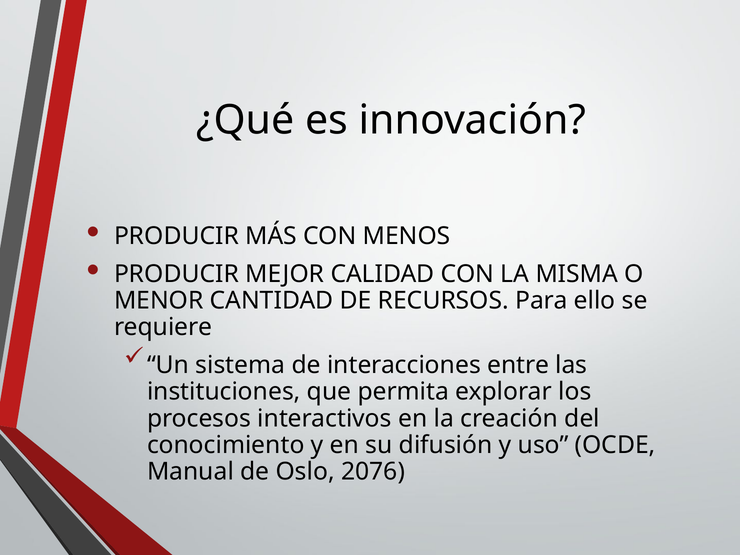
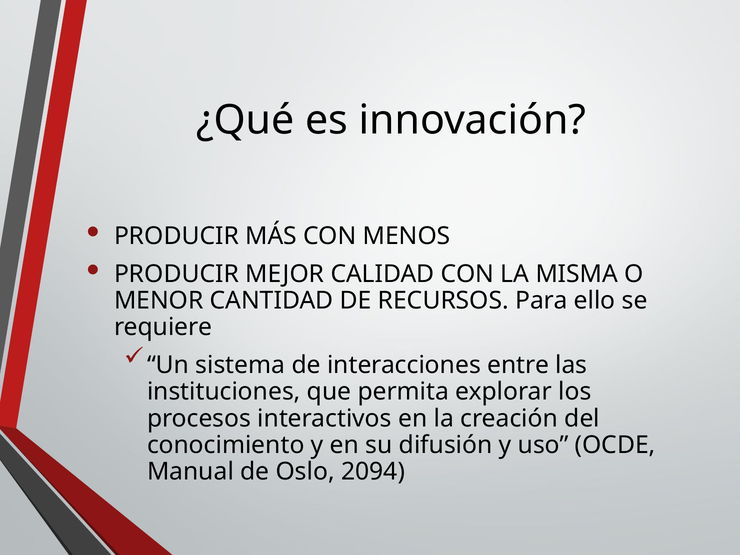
2076: 2076 -> 2094
